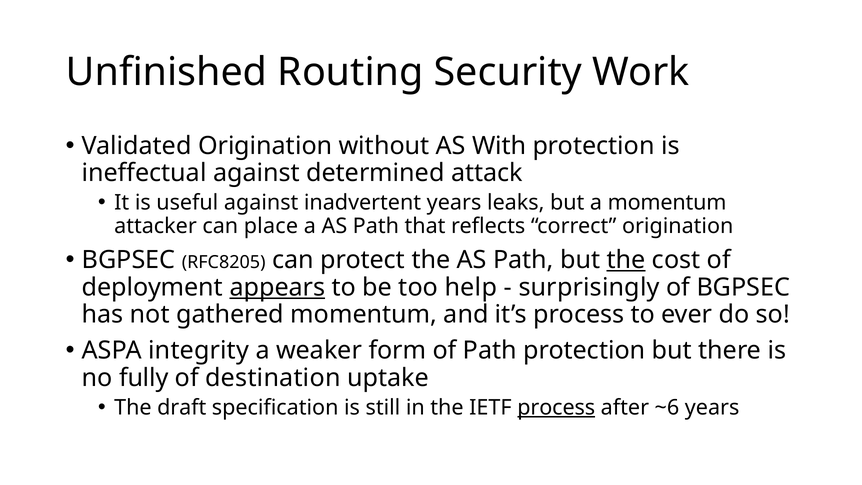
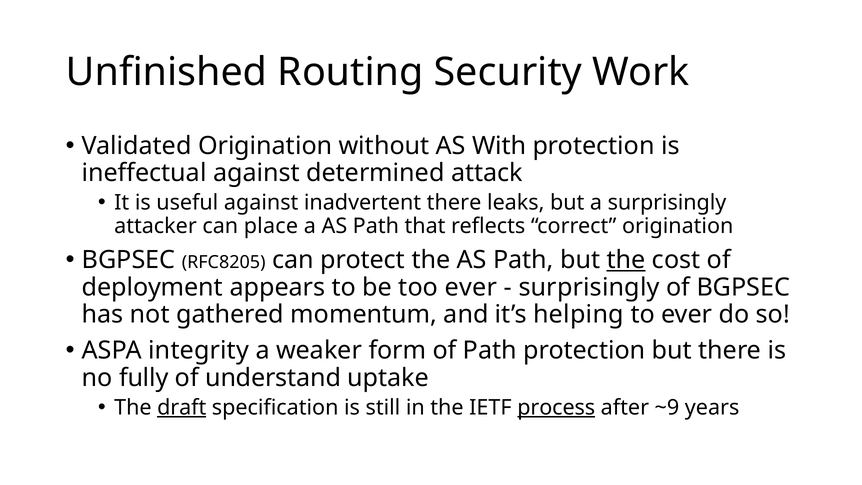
inadvertent years: years -> there
a momentum: momentum -> surprisingly
appears underline: present -> none
too help: help -> ever
it’s process: process -> helping
destination: destination -> understand
draft underline: none -> present
~6: ~6 -> ~9
